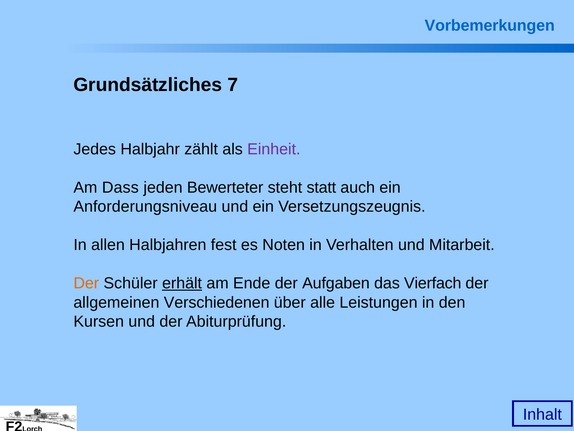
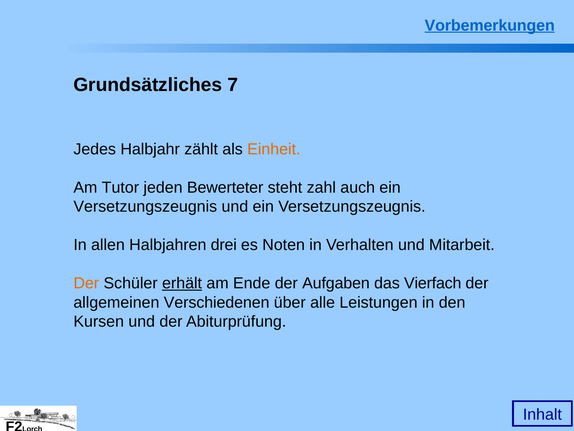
Vorbemerkungen underline: none -> present
Einheit colour: purple -> orange
Dass: Dass -> Tutor
statt: statt -> zahl
Anforderungsniveau at (145, 206): Anforderungsniveau -> Versetzungszeugnis
fest: fest -> drei
